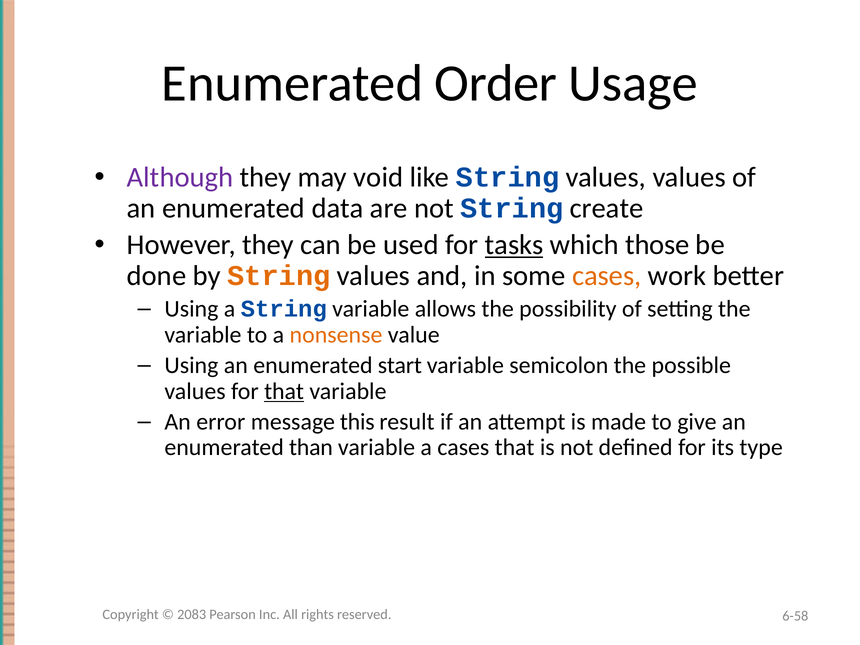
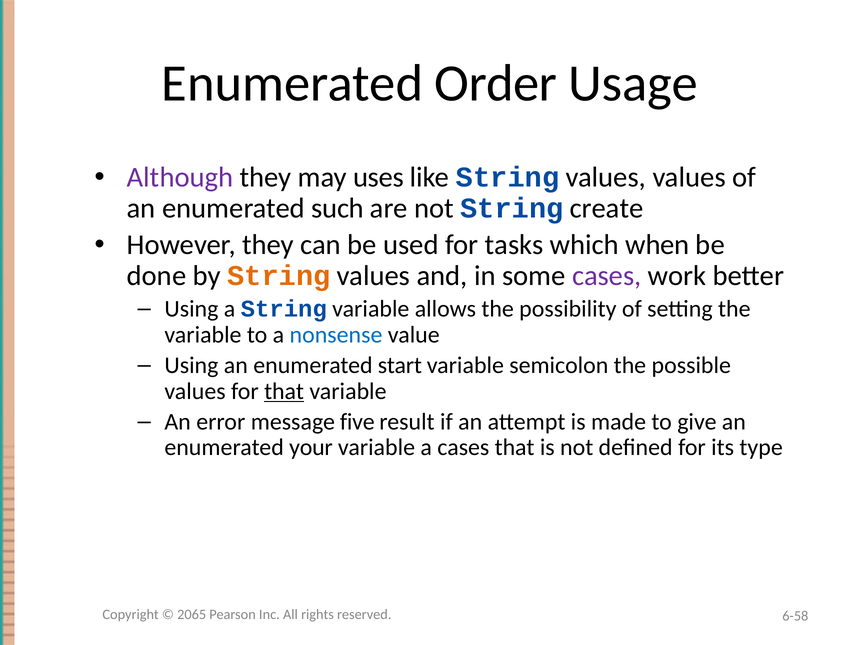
void: void -> uses
data: data -> such
tasks underline: present -> none
those: those -> when
cases at (607, 276) colour: orange -> purple
nonsense colour: orange -> blue
this: this -> five
than: than -> your
2083: 2083 -> 2065
